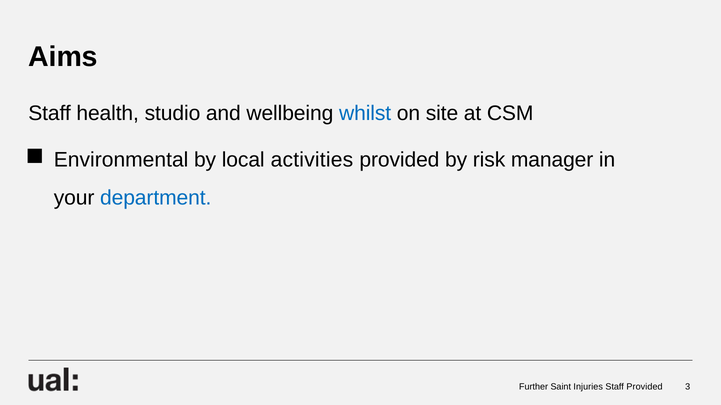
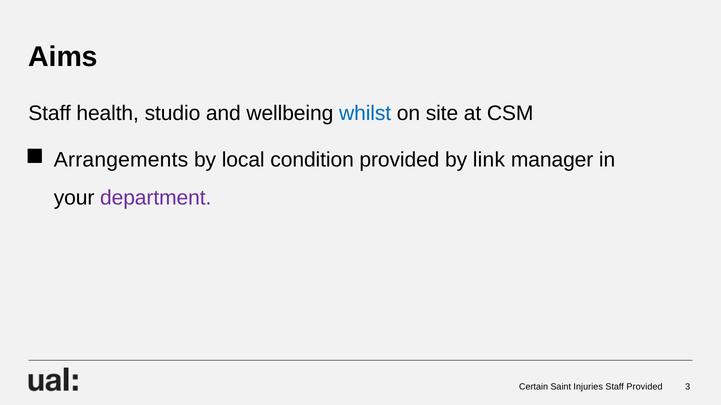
Environmental: Environmental -> Arrangements
activities: activities -> condition
risk: risk -> link
department colour: blue -> purple
Further: Further -> Certain
